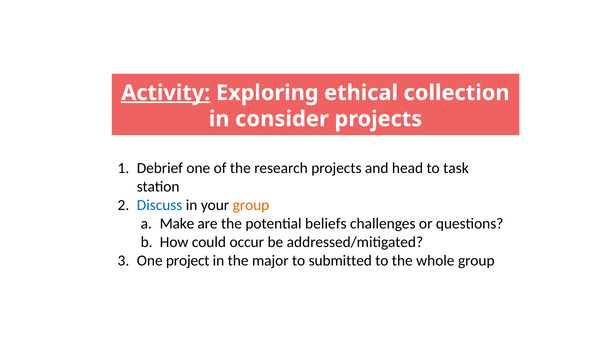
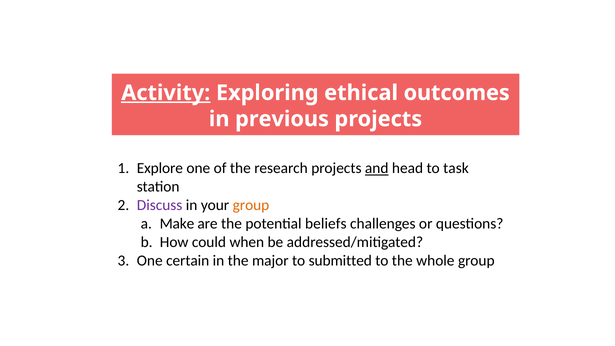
collection: collection -> outcomes
consider: consider -> previous
Debrief: Debrief -> Explore
and underline: none -> present
Discuss colour: blue -> purple
occur: occur -> when
project: project -> certain
